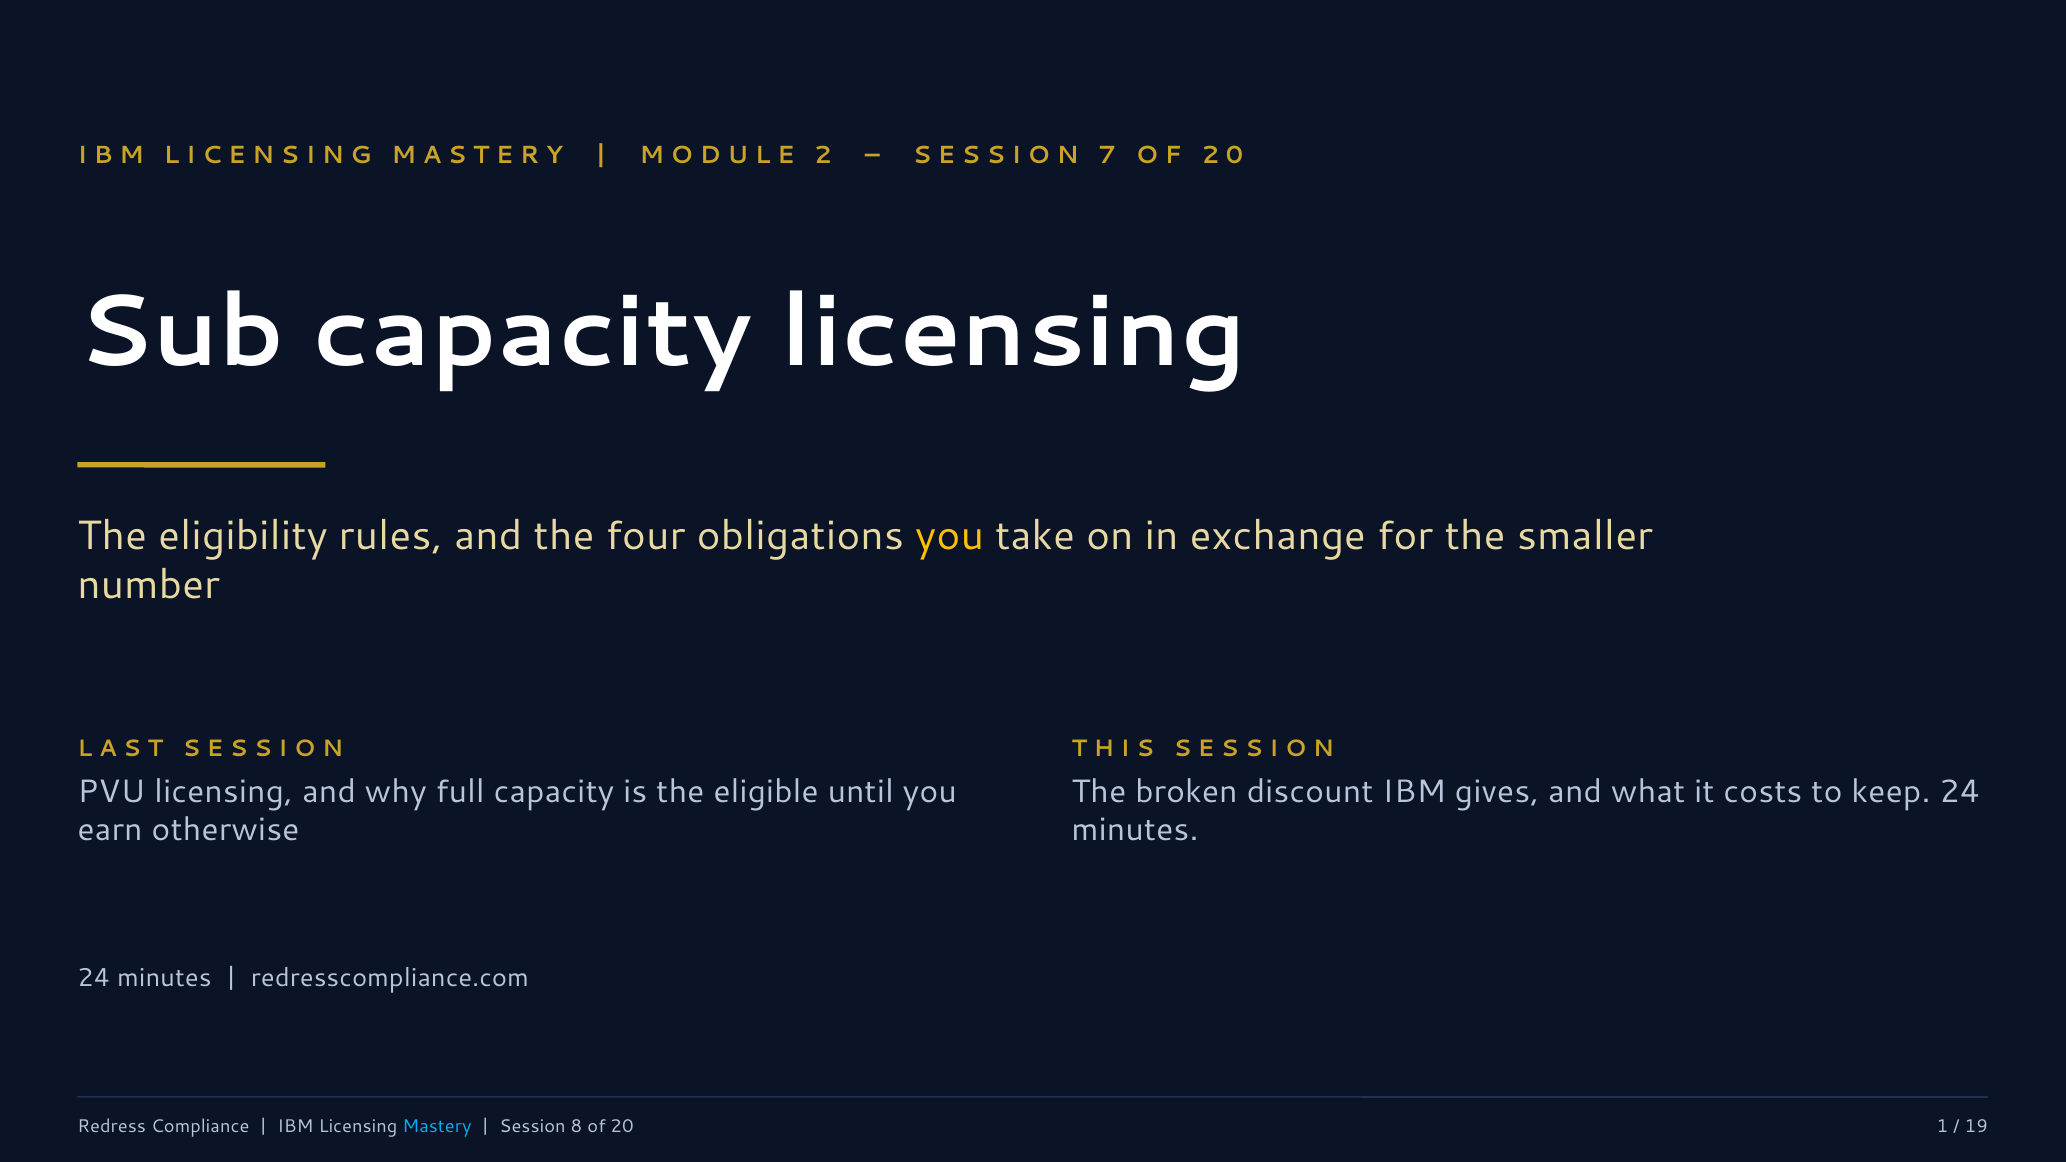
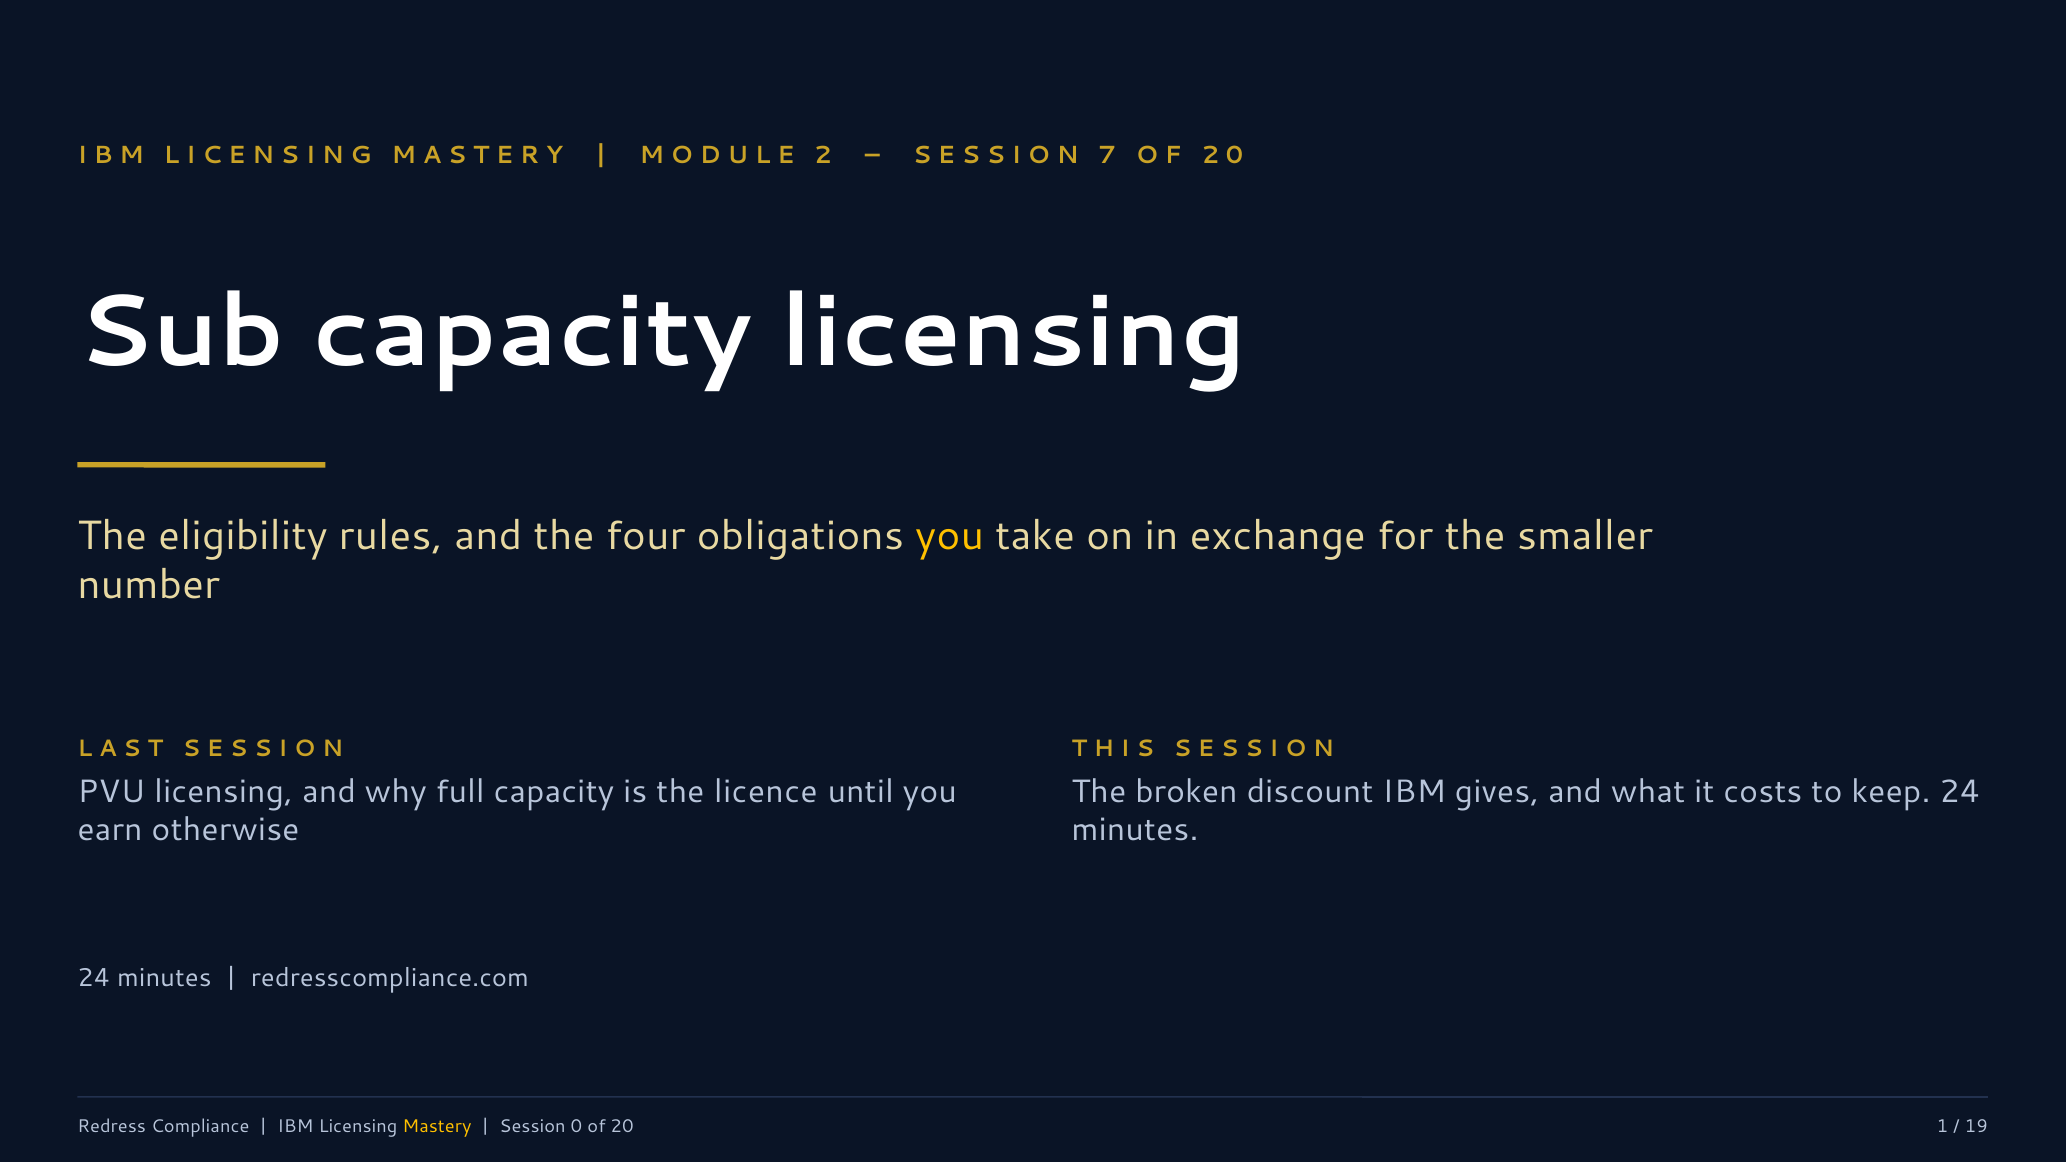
eligible: eligible -> licence
Mastery colour: light blue -> yellow
Session 8: 8 -> 0
